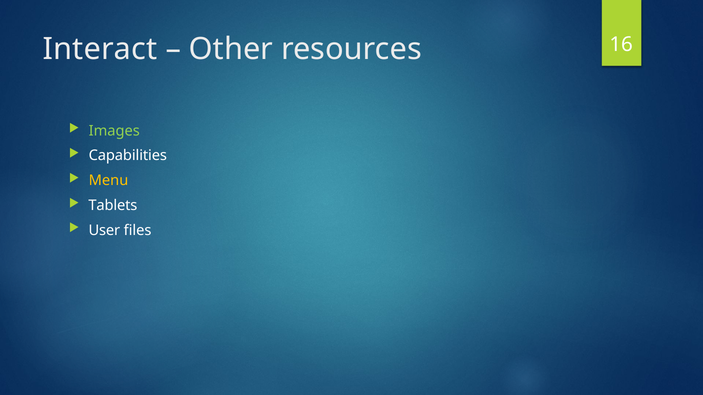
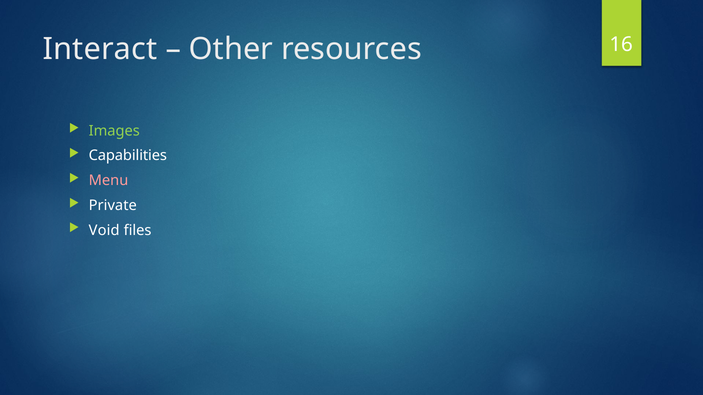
Menu colour: yellow -> pink
Tablets: Tablets -> Private
User: User -> Void
